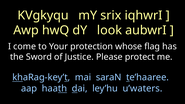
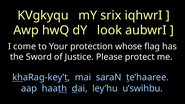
u’waters: u’waters -> u’swihbu
